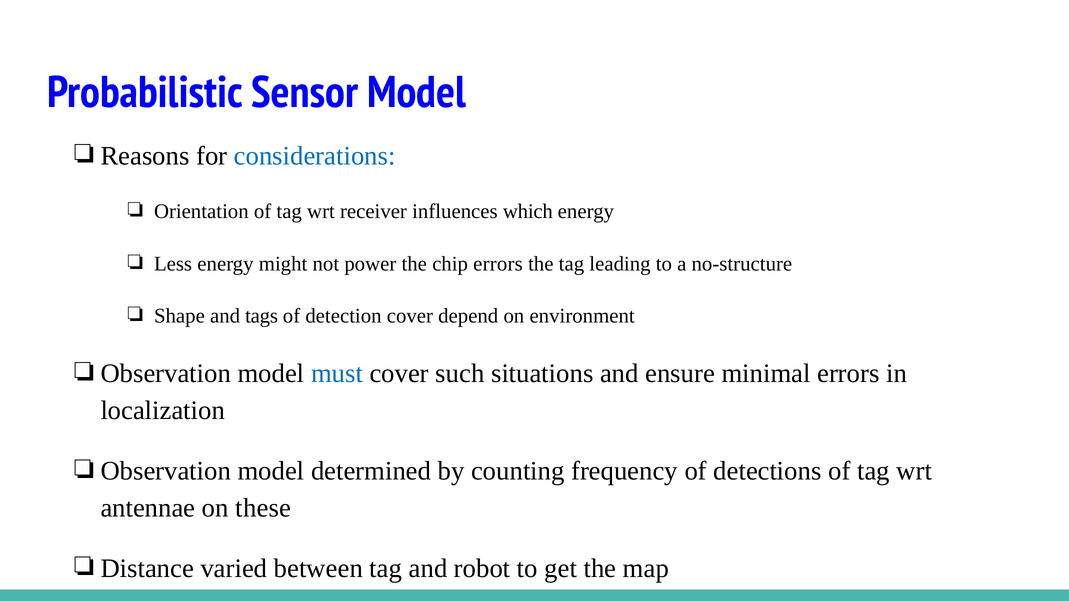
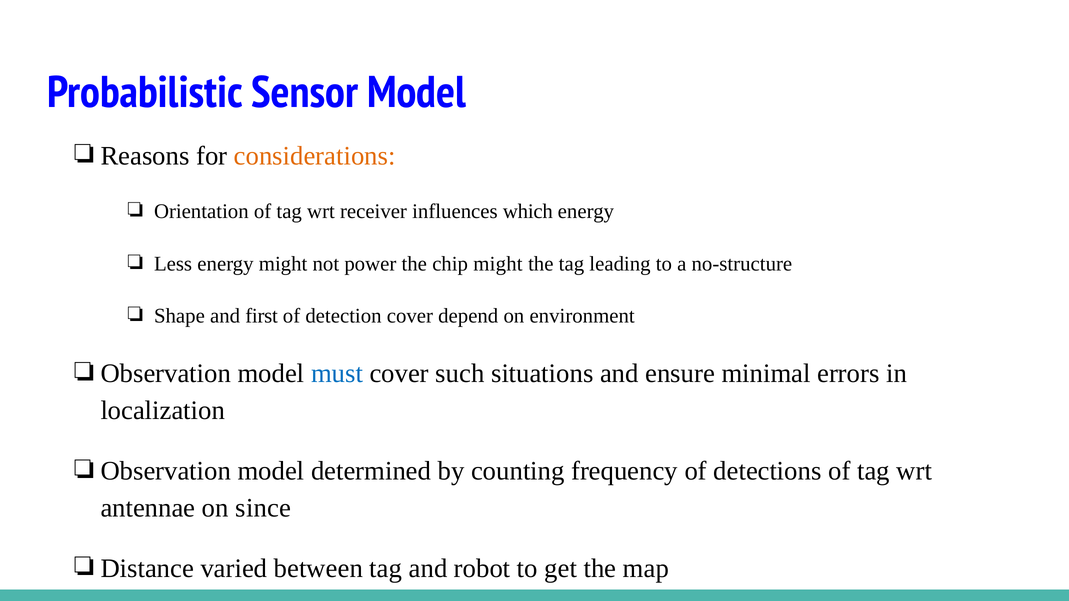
considerations colour: blue -> orange
chip errors: errors -> might
tags: tags -> first
these: these -> since
